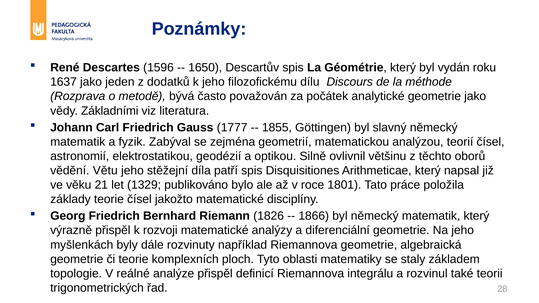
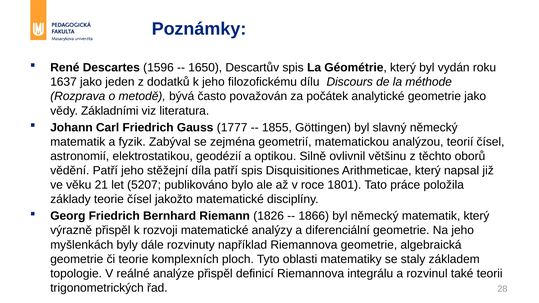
vědění Větu: Větu -> Patří
1329: 1329 -> 5207
